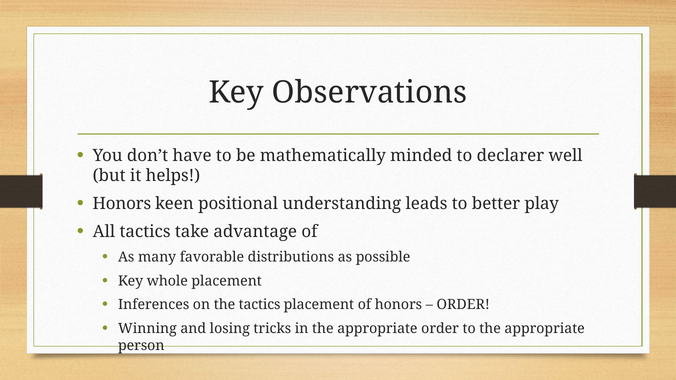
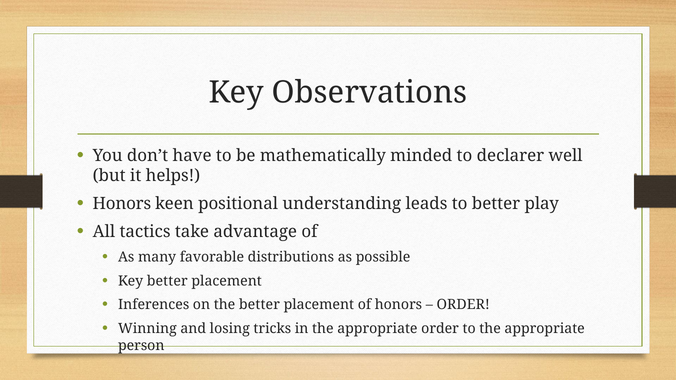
Key whole: whole -> better
the tactics: tactics -> better
